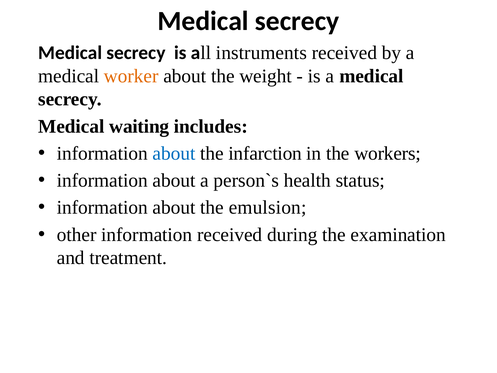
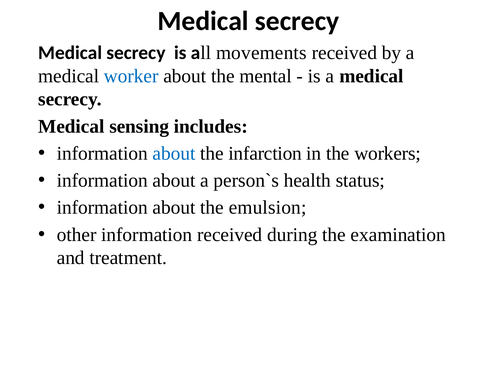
instruments: instruments -> movements
worker colour: orange -> blue
weight: weight -> mental
waiting: waiting -> sensing
